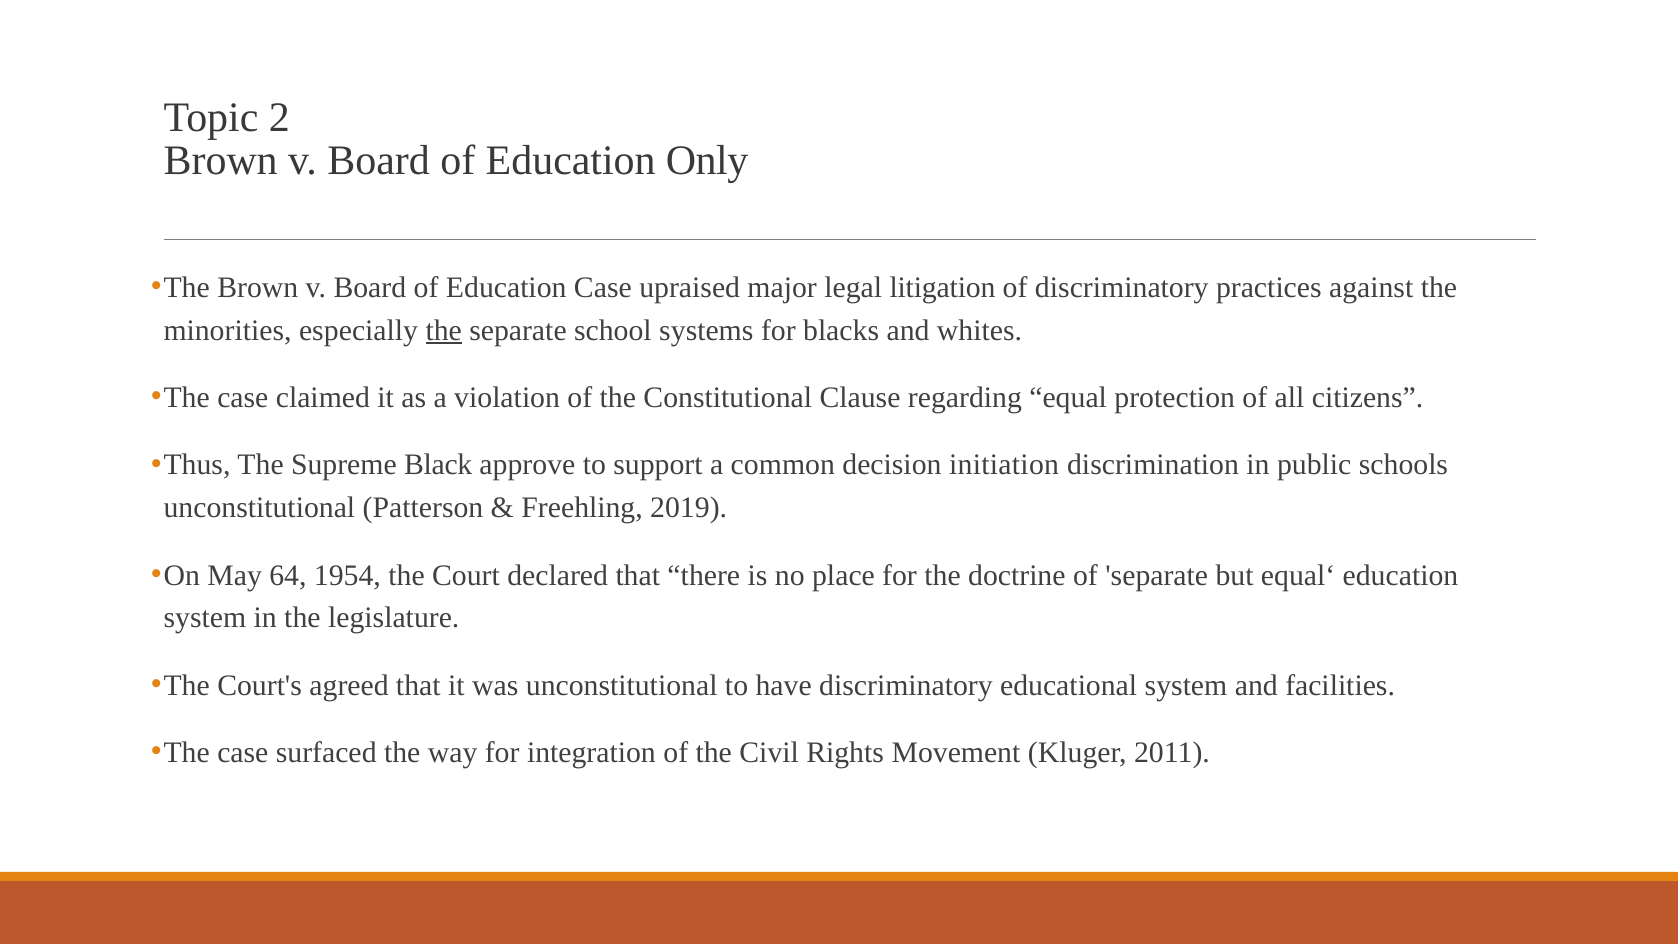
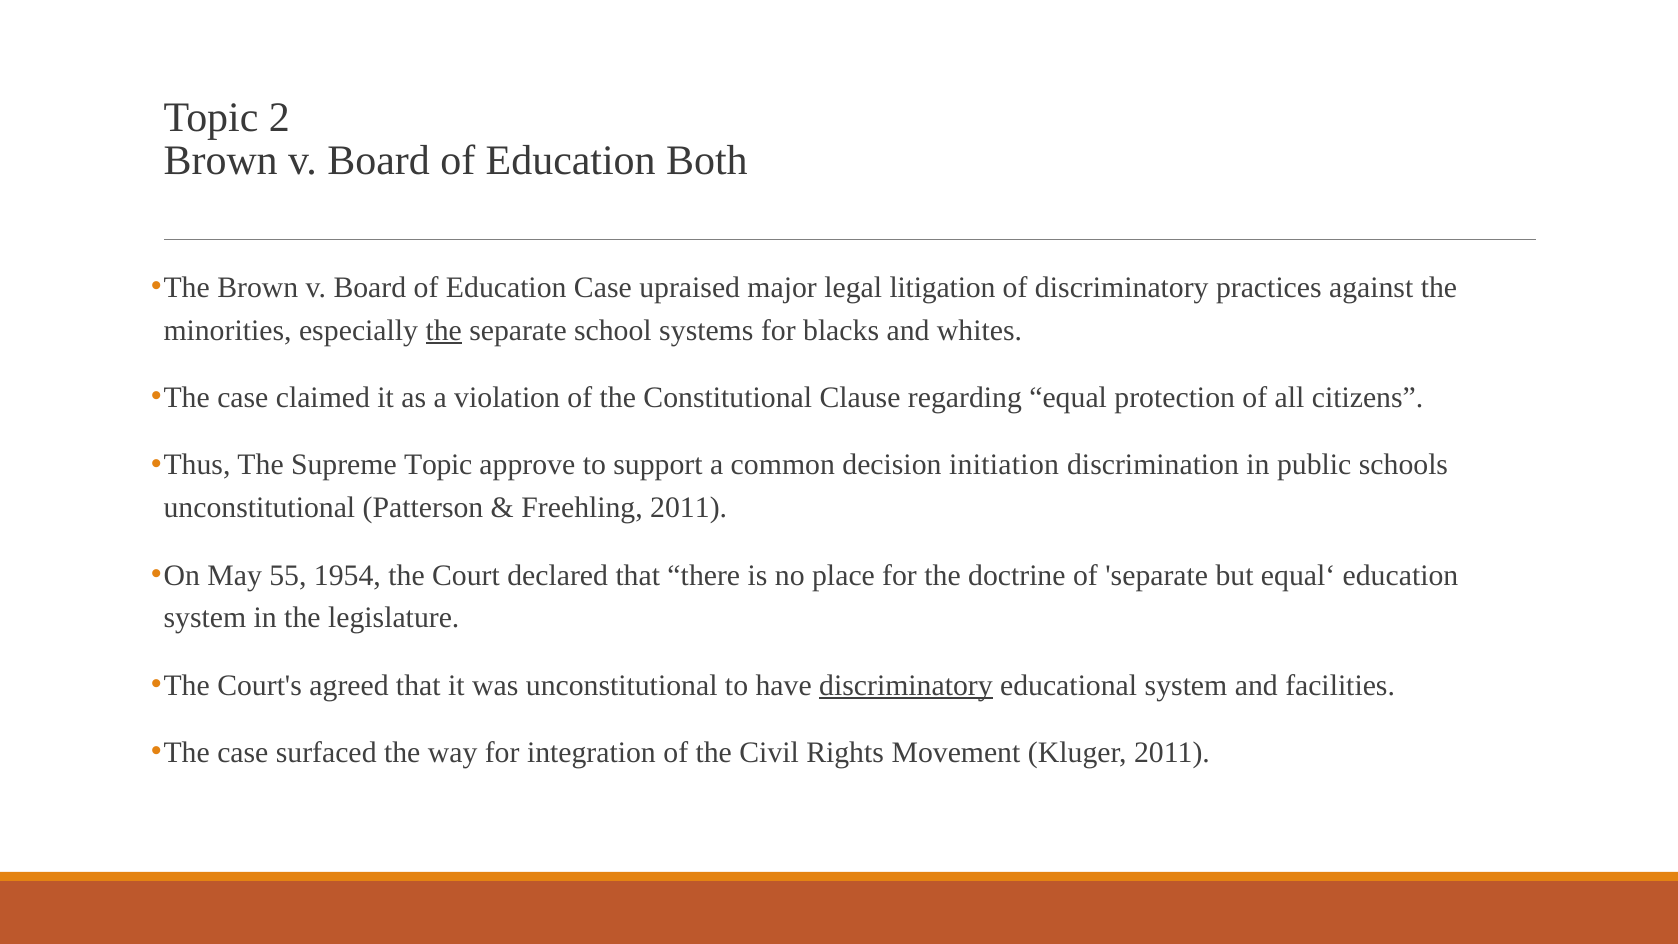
Only: Only -> Both
Supreme Black: Black -> Topic
Freehling 2019: 2019 -> 2011
64: 64 -> 55
discriminatory at (906, 685) underline: none -> present
